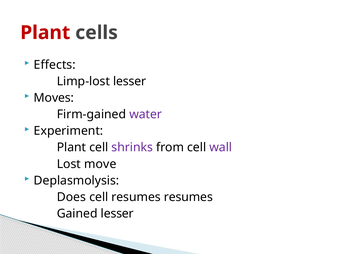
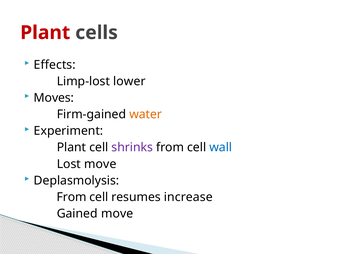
Limp-lost lesser: lesser -> lower
water colour: purple -> orange
wall colour: purple -> blue
Does at (71, 197): Does -> From
resumes resumes: resumes -> increase
Gained lesser: lesser -> move
